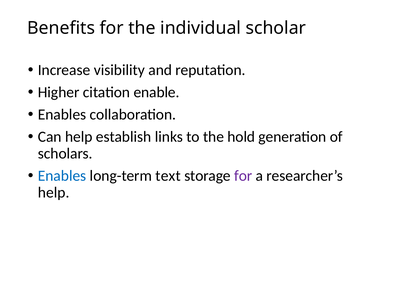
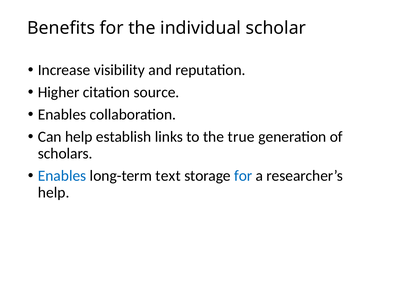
enable: enable -> source
hold: hold -> true
for at (243, 175) colour: purple -> blue
